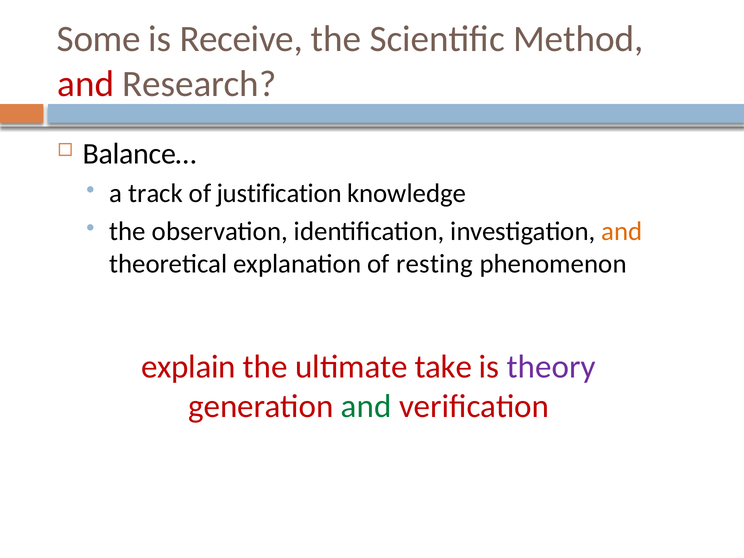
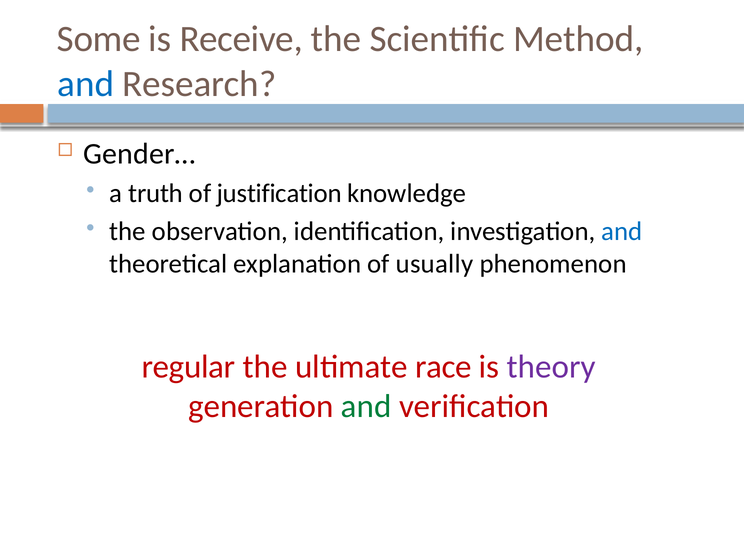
and at (86, 84) colour: red -> blue
Balance…: Balance… -> Gender…
track: track -> truth
and at (622, 231) colour: orange -> blue
resting: resting -> usually
explain: explain -> regular
take: take -> race
